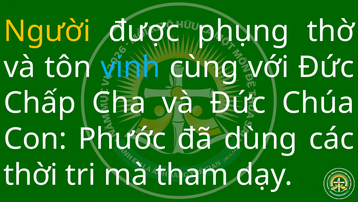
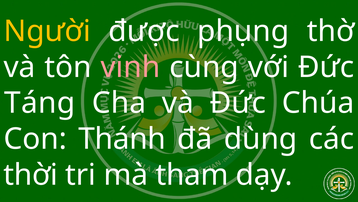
vinh colour: light blue -> pink
Chấp: Chấp -> Táng
Phước: Phước -> Thánh
